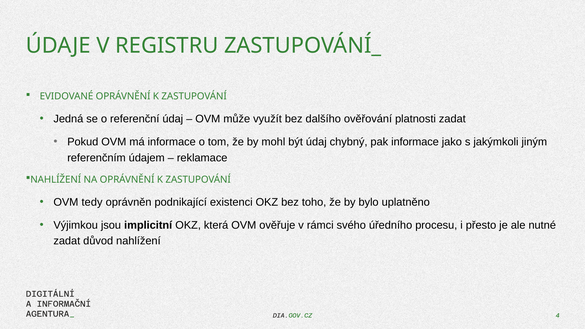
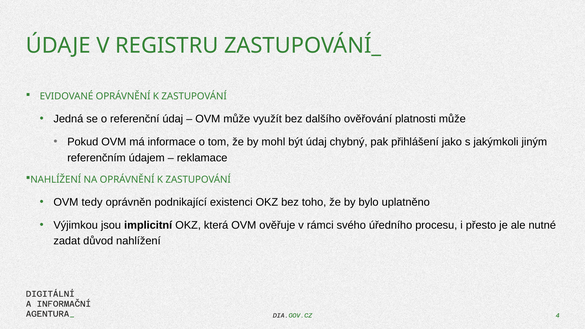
platnosti zadat: zadat -> může
pak informace: informace -> přihlášení
